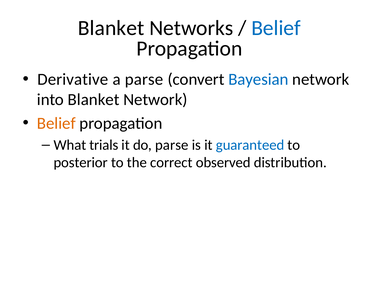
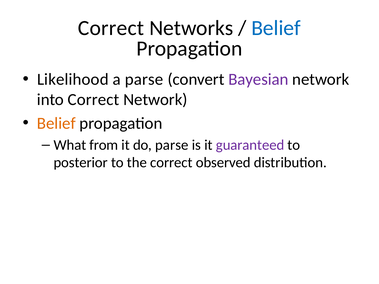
Blanket at (111, 28): Blanket -> Correct
Derivative: Derivative -> Likelihood
Bayesian colour: blue -> purple
into Blanket: Blanket -> Correct
trials: trials -> from
guaranteed colour: blue -> purple
